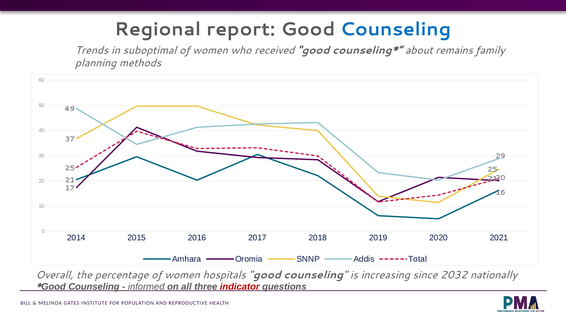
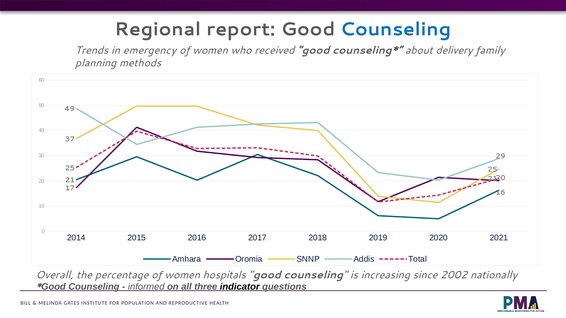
suboptimal: suboptimal -> emergency
remains: remains -> delivery
2032: 2032 -> 2002
indicator colour: red -> black
